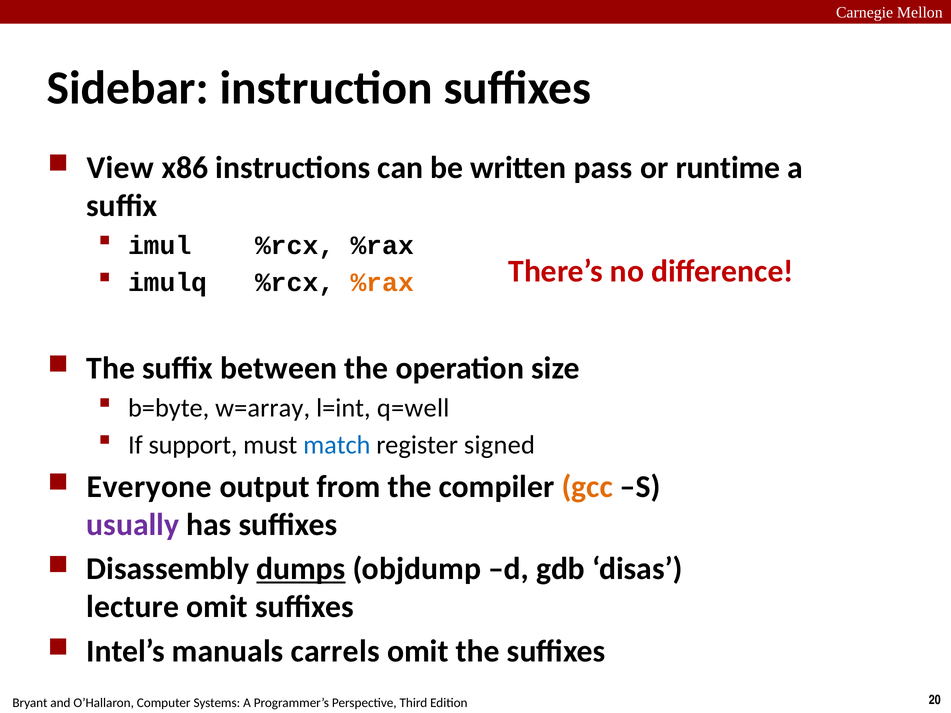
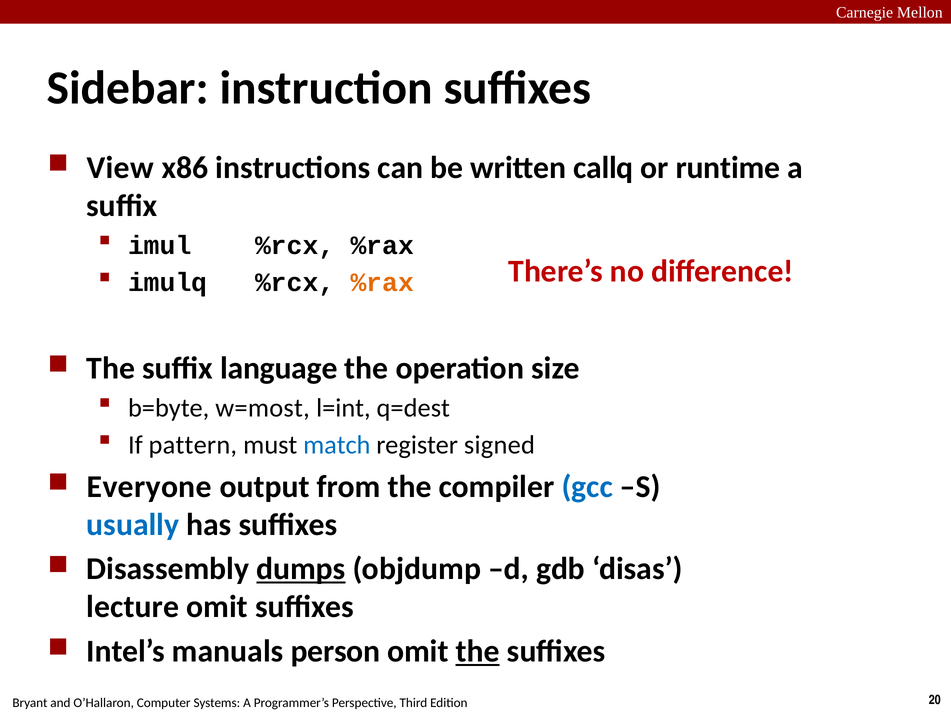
pass: pass -> callq
between: between -> language
w=array: w=array -> w=most
q=well: q=well -> q=dest
support: support -> pattern
gcc colour: orange -> blue
usually colour: purple -> blue
carrels: carrels -> person
the at (478, 652) underline: none -> present
